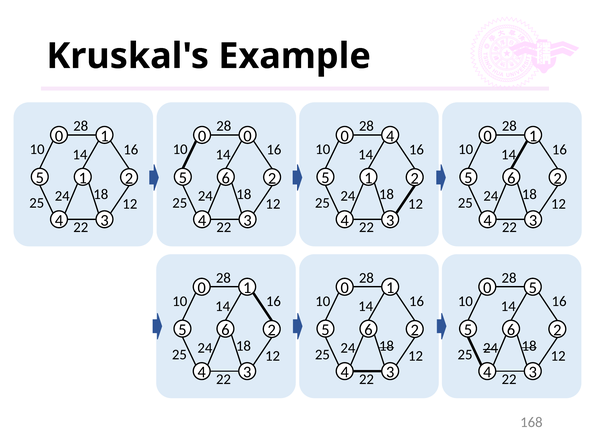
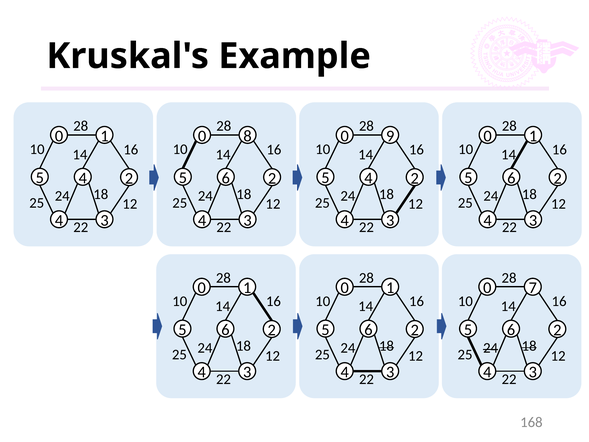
0 0: 0 -> 8
0 4: 4 -> 9
1 at (83, 178): 1 -> 4
1 at (368, 178): 1 -> 4
0 5: 5 -> 7
